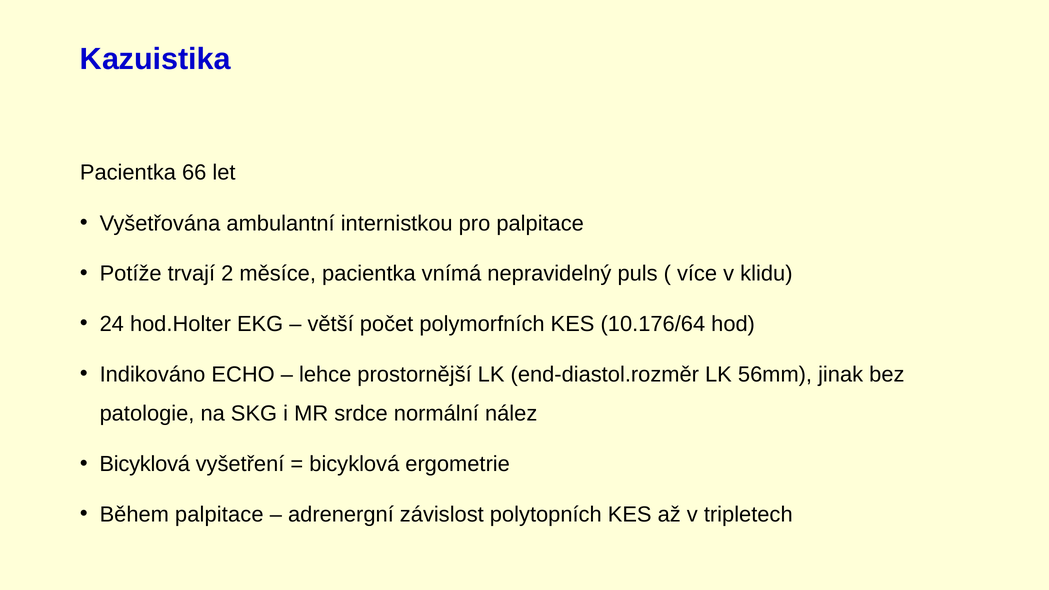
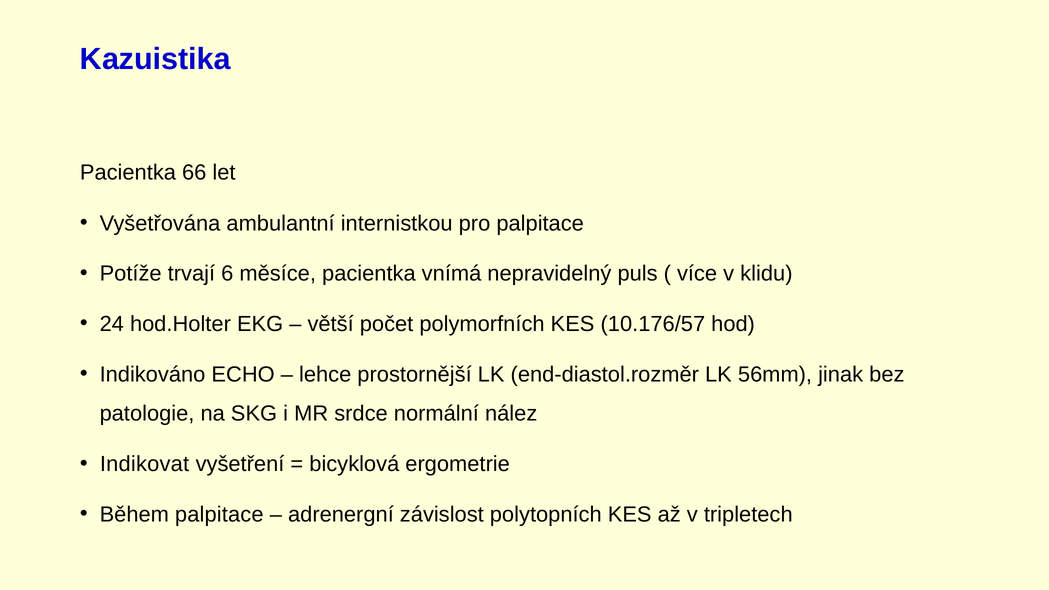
2: 2 -> 6
10.176/64: 10.176/64 -> 10.176/57
Bicyklová at (145, 464): Bicyklová -> Indikovat
